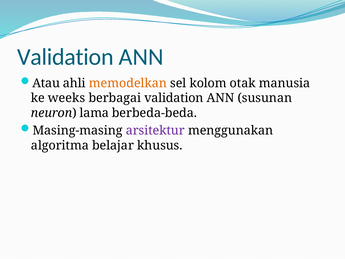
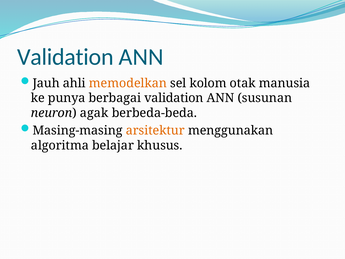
Atau: Atau -> Jauh
weeks: weeks -> punya
lama: lama -> agak
arsitektur colour: purple -> orange
